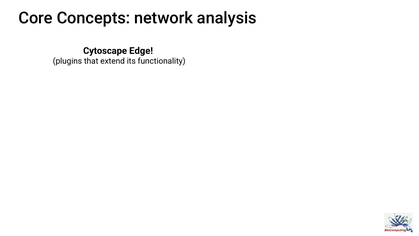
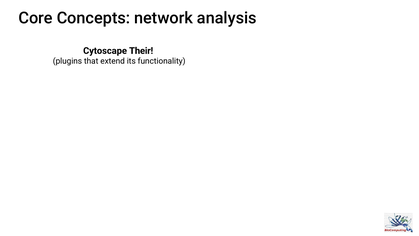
Edge: Edge -> Their
